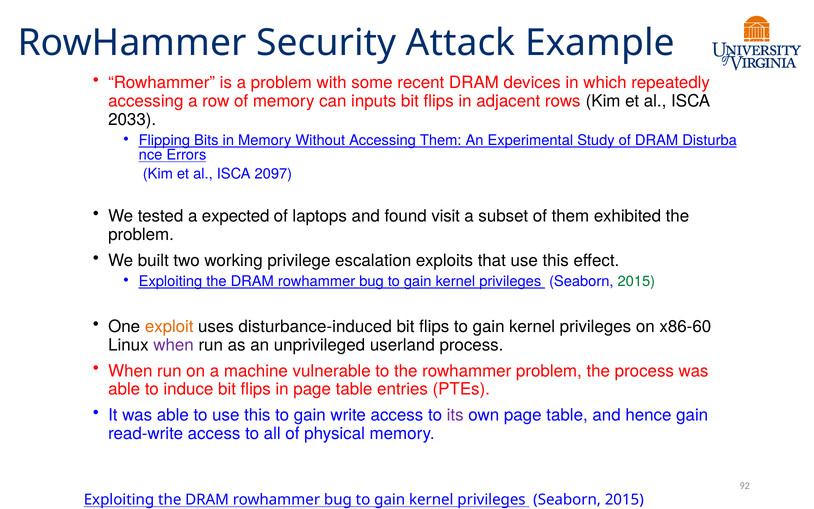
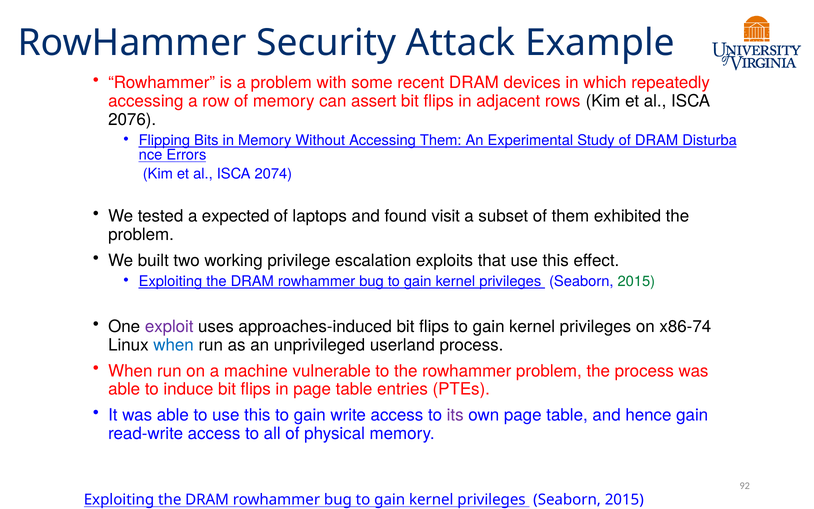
inputs: inputs -> assert
2033: 2033 -> 2076
2097: 2097 -> 2074
exploit colour: orange -> purple
disturbance-induced: disturbance-induced -> approaches-induced
x86-60: x86-60 -> x86-74
when at (174, 345) colour: purple -> blue
